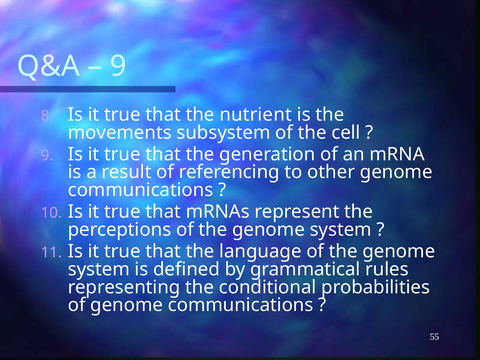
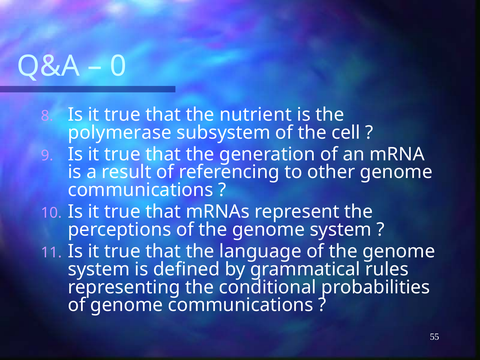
9 at (118, 66): 9 -> 0
movements: movements -> polymerase
